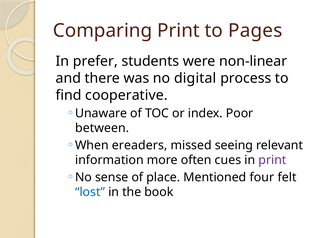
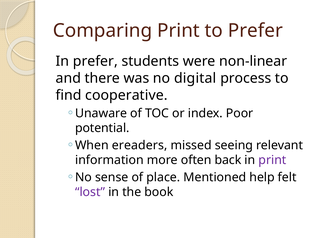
to Pages: Pages -> Prefer
between: between -> potential
cues: cues -> back
four: four -> help
lost colour: blue -> purple
